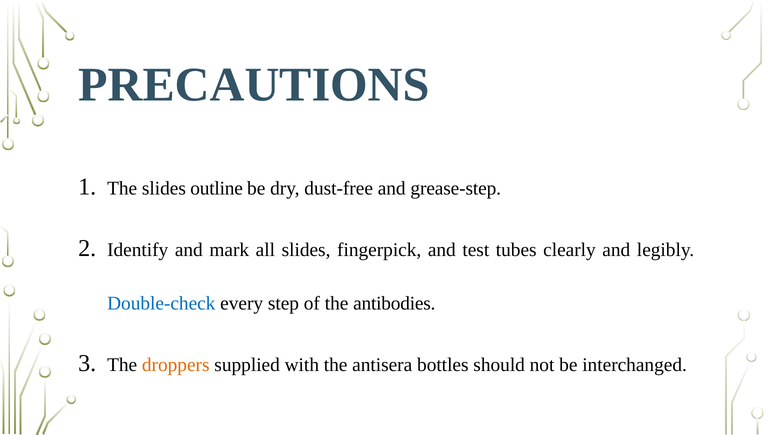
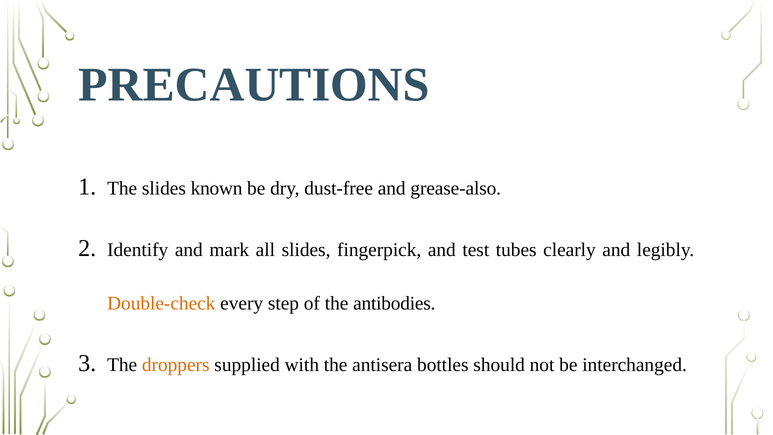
outline: outline -> known
grease-step: grease-step -> grease-also
Double-check colour: blue -> orange
